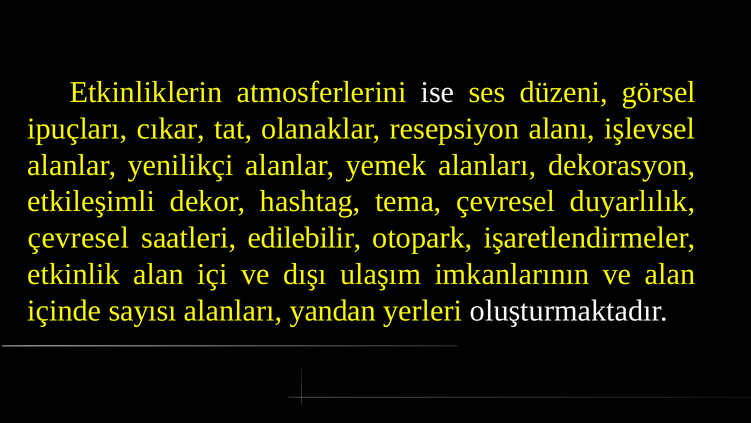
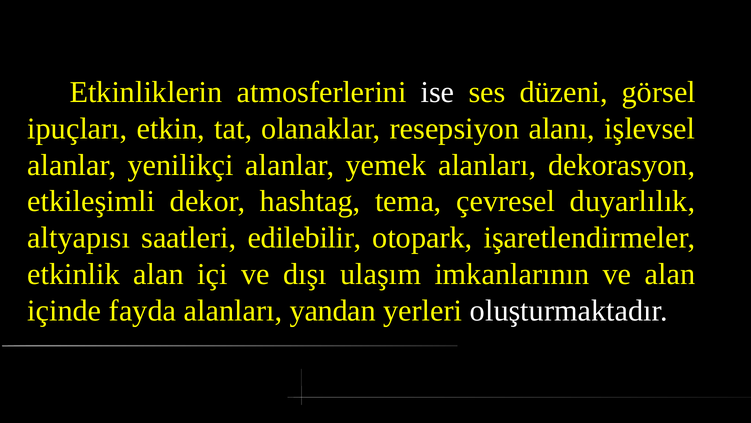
cıkar: cıkar -> etkin
çevresel at (79, 238): çevresel -> altyapısı
sayısı: sayısı -> fayda
